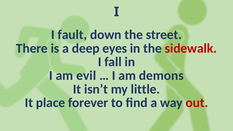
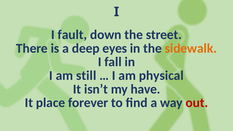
sidewalk colour: red -> orange
evil: evil -> still
demons: demons -> physical
little: little -> have
